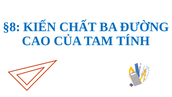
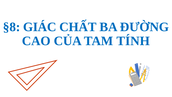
KIẾN: KIẾN -> GIÁC
